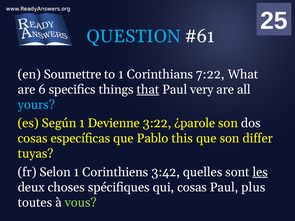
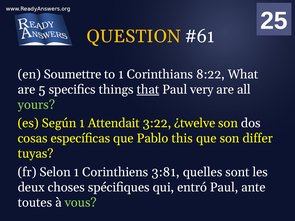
QUESTION colour: light blue -> yellow
7:22: 7:22 -> 8:22
6: 6 -> 5
yours colour: light blue -> light green
Devienne: Devienne -> Attendait
¿parole: ¿parole -> ¿twelve
3:42: 3:42 -> 3:81
les underline: present -> none
qui cosas: cosas -> entró
plus: plus -> ante
